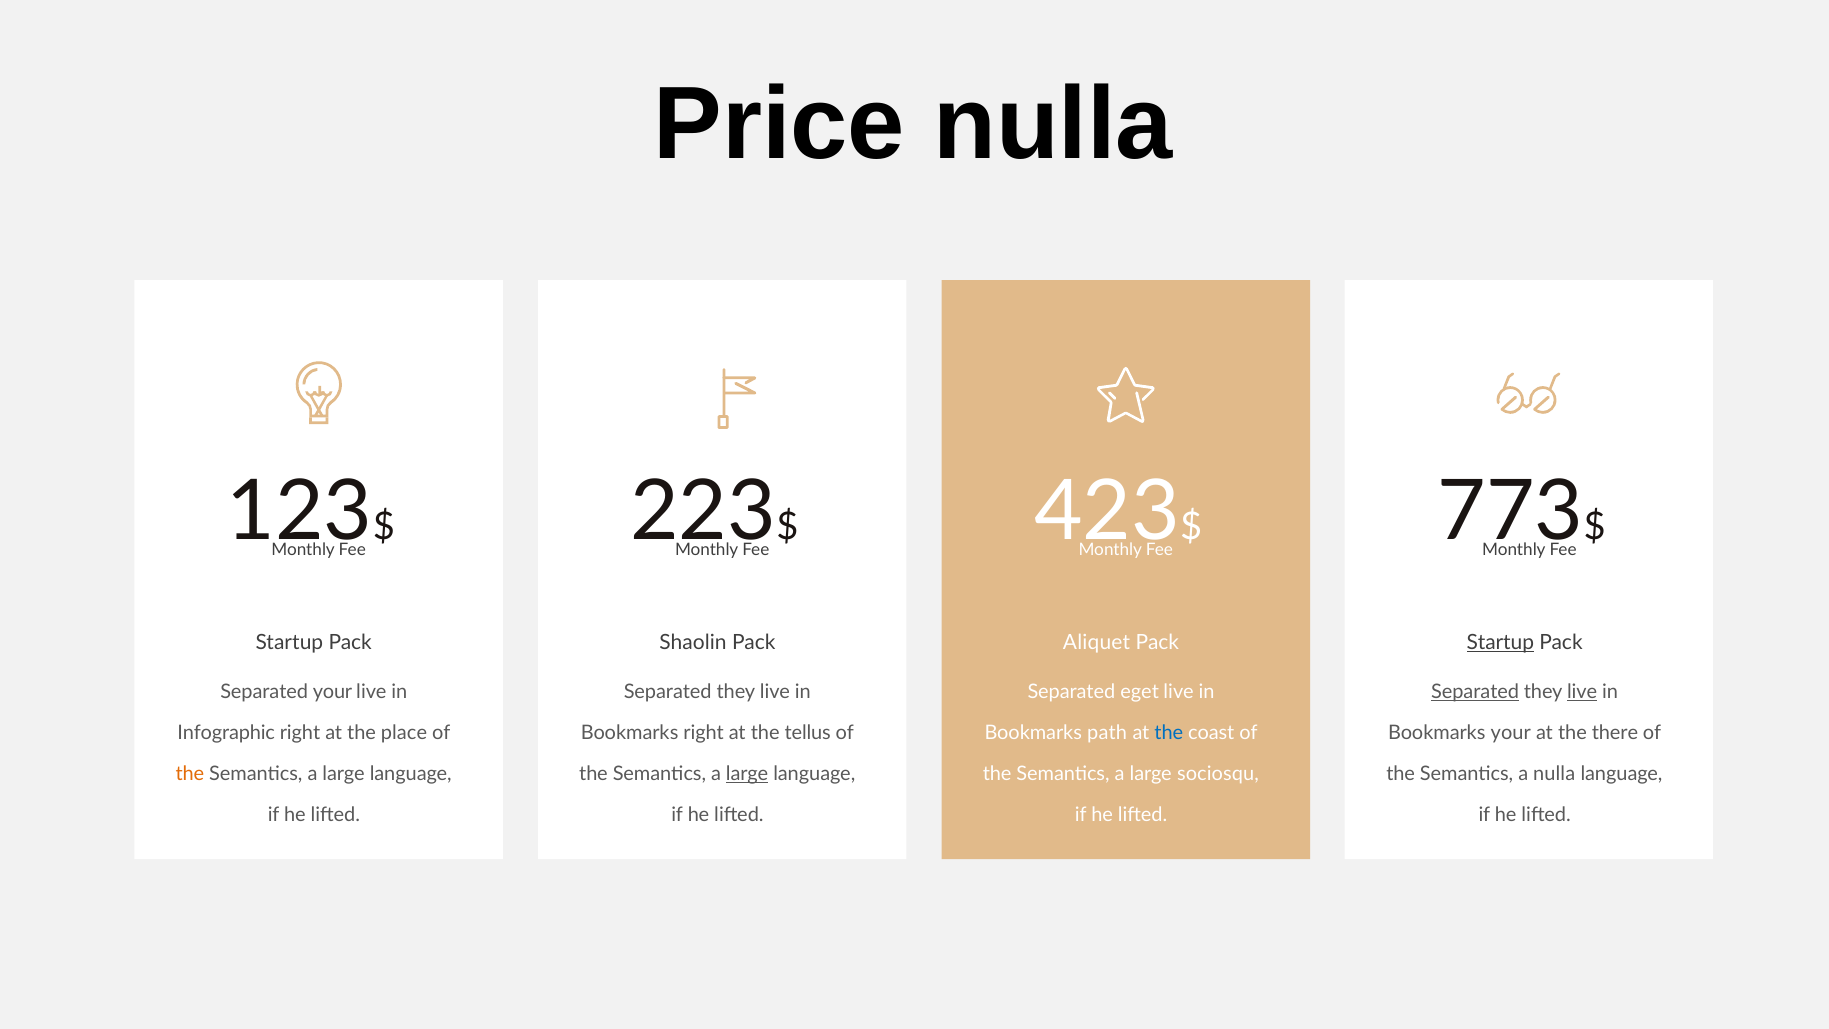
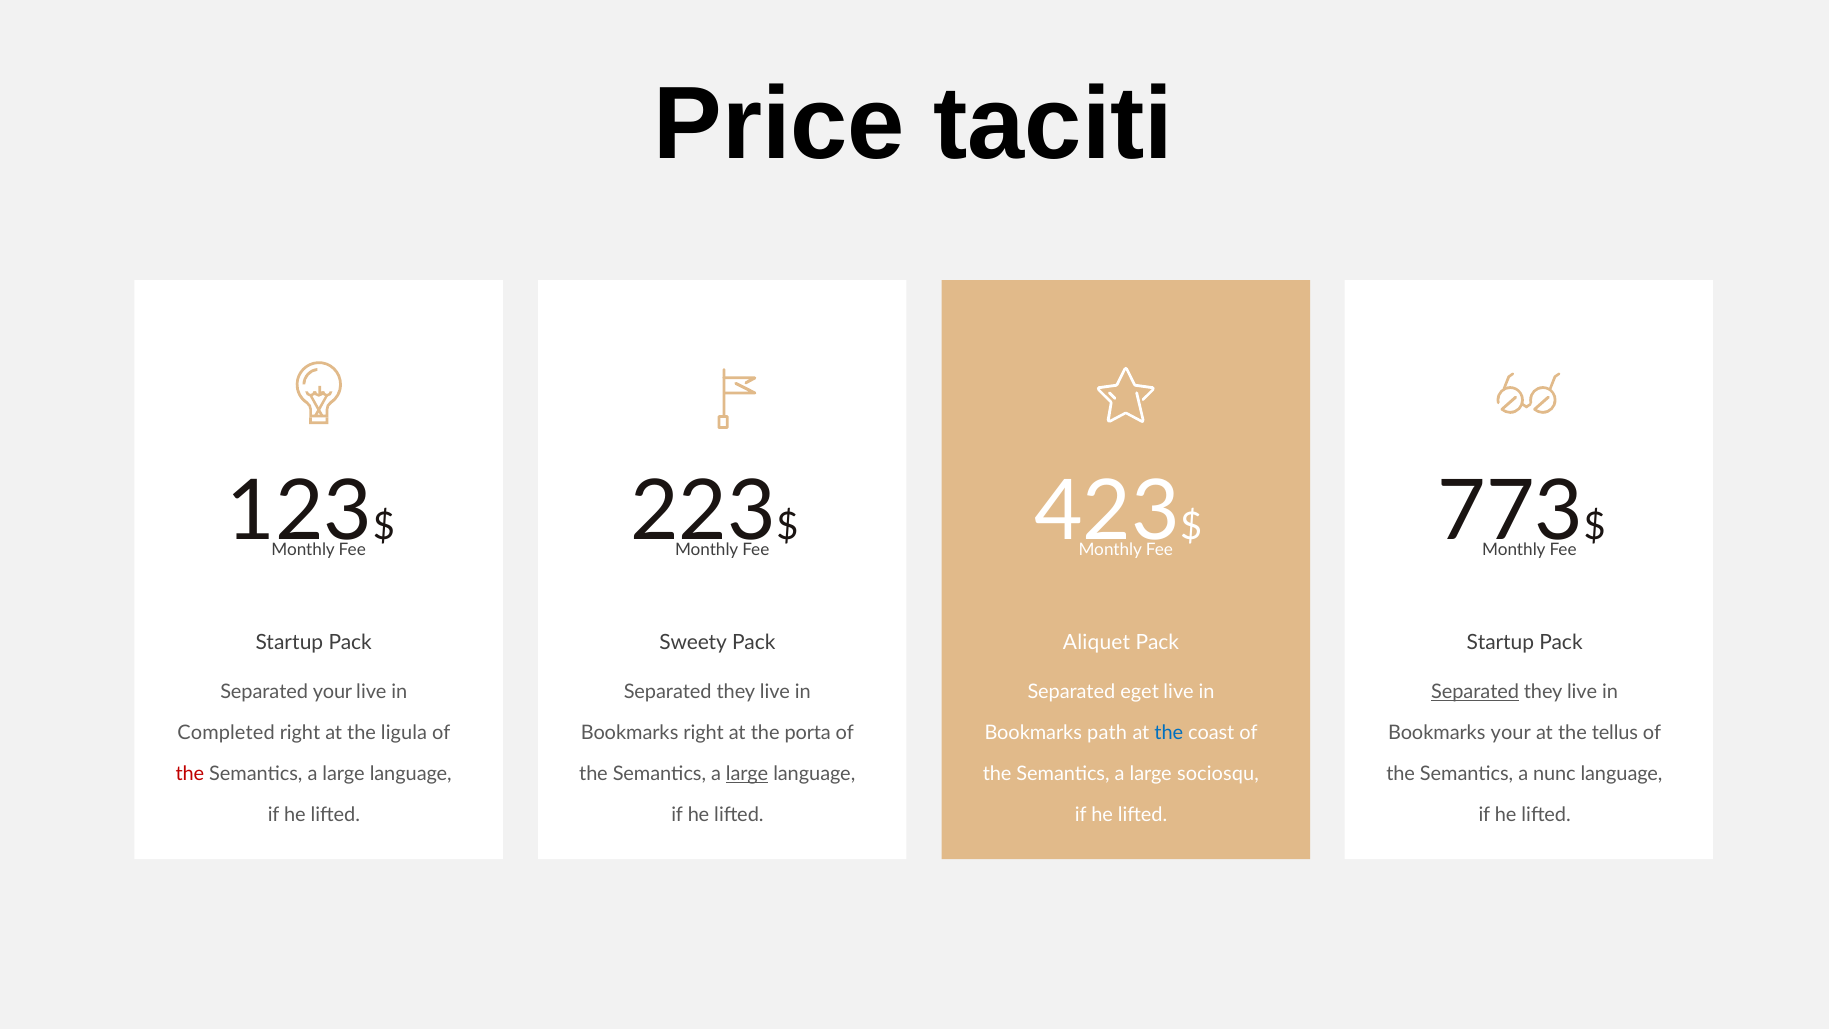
Price nulla: nulla -> taciti
Shaolin: Shaolin -> Sweety
Startup at (1500, 643) underline: present -> none
live at (1582, 692) underline: present -> none
Infographic: Infographic -> Completed
place: place -> ligula
tellus: tellus -> porta
there: there -> tellus
the at (190, 774) colour: orange -> red
a nulla: nulla -> nunc
